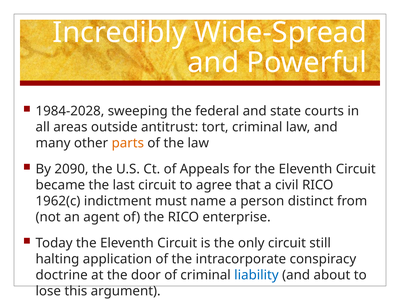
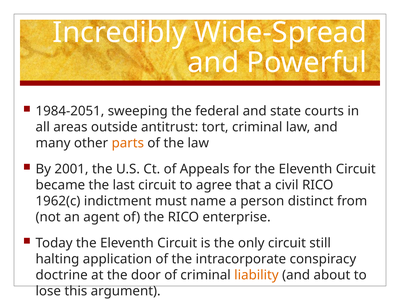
1984-2028: 1984-2028 -> 1984-2051
2090: 2090 -> 2001
liability colour: blue -> orange
